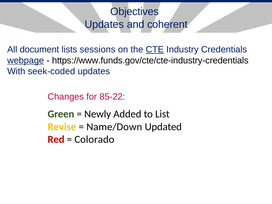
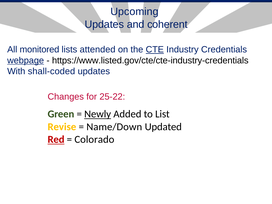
Objectives: Objectives -> Upcoming
document: document -> monitored
sessions: sessions -> attended
https://www.funds.gov/cte/cte-industry-credentials: https://www.funds.gov/cte/cte-industry-credentials -> https://www.listed.gov/cte/cte-industry-credentials
seek-coded: seek-coded -> shall-coded
85-22: 85-22 -> 25-22
Newly underline: none -> present
Red underline: none -> present
